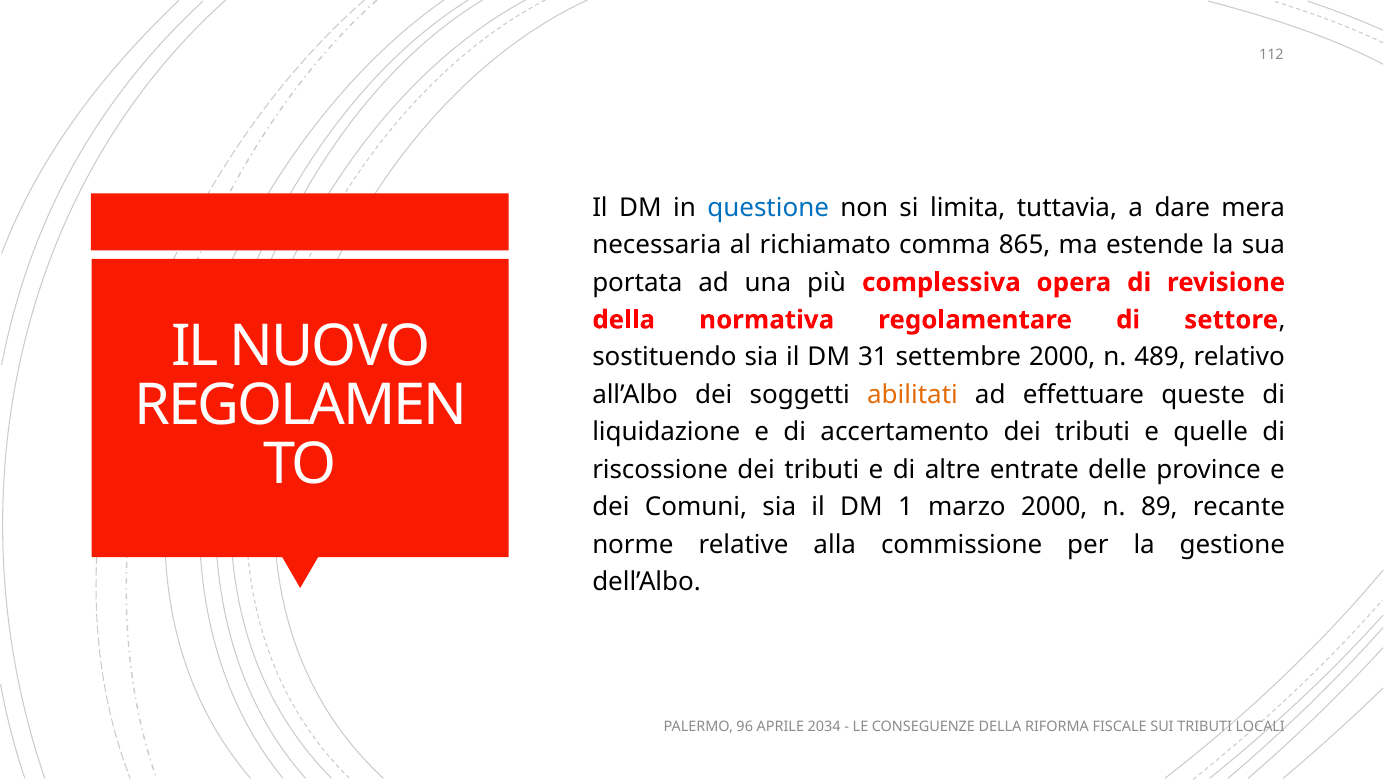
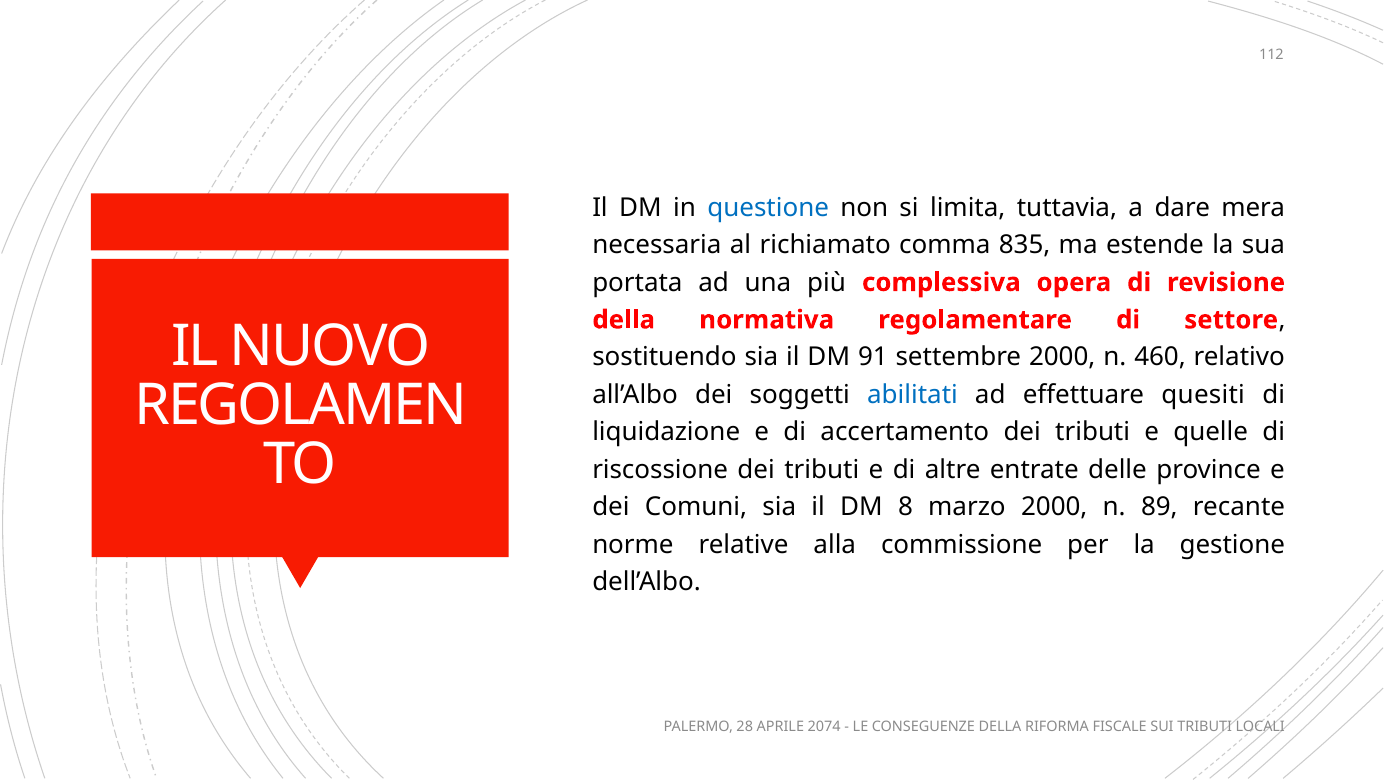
865: 865 -> 835
31: 31 -> 91
489: 489 -> 460
abilitati colour: orange -> blue
queste: queste -> quesiti
1: 1 -> 8
96: 96 -> 28
2034: 2034 -> 2074
